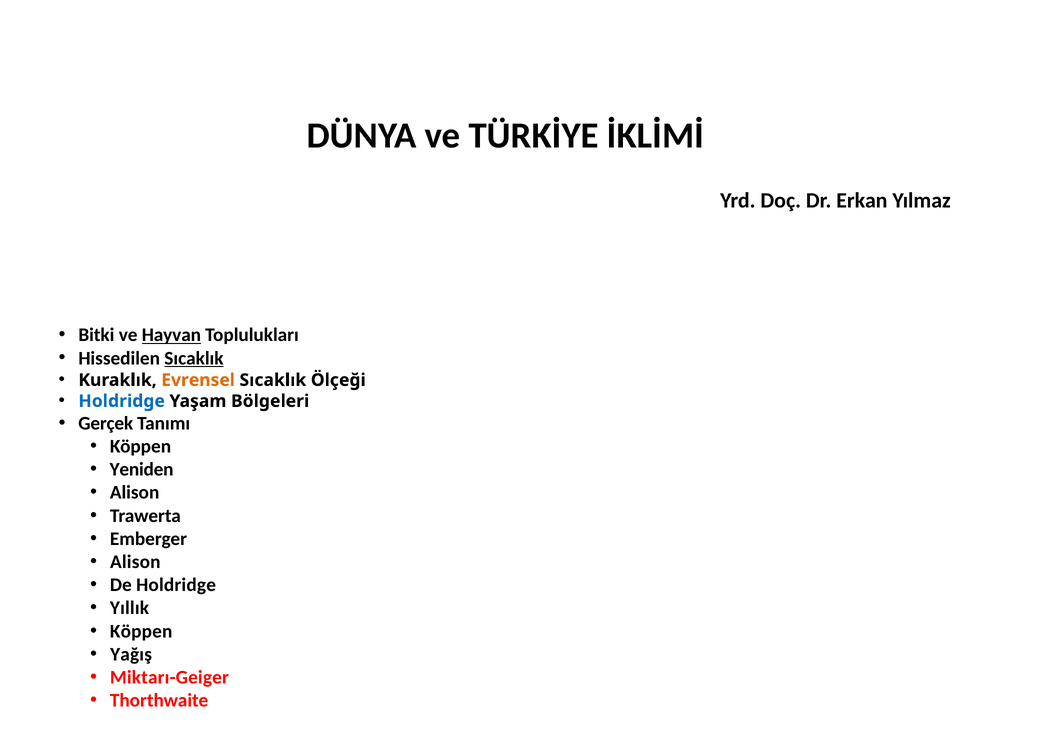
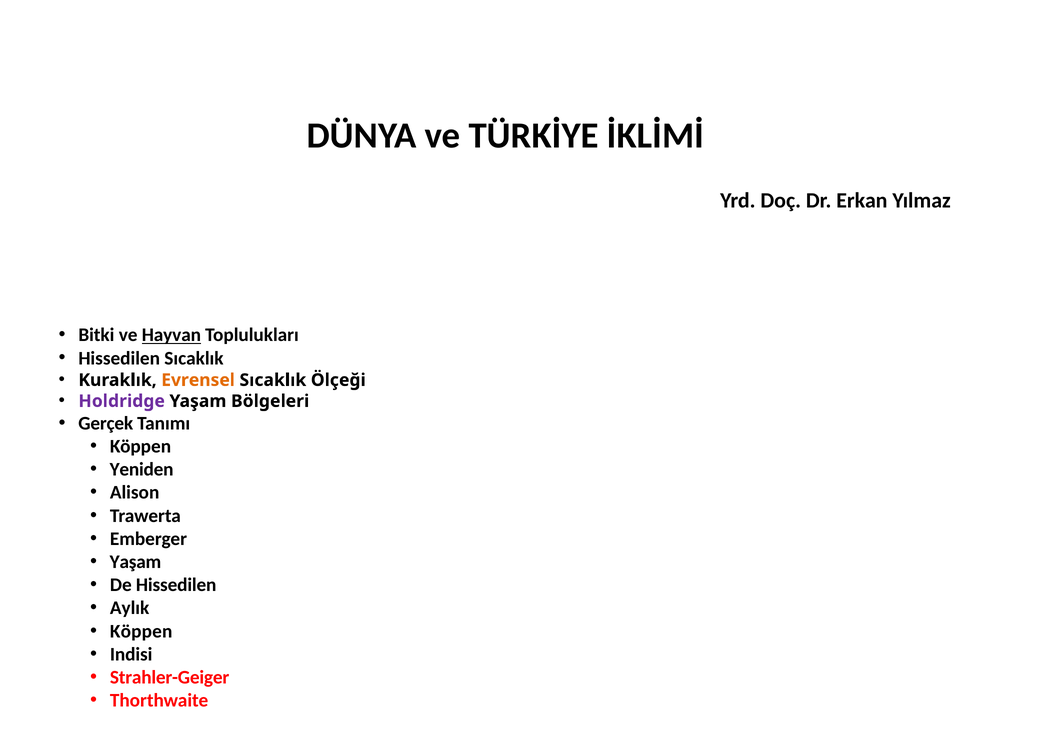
Sıcaklık at (194, 358) underline: present -> none
Holdridge at (122, 401) colour: blue -> purple
Alison at (135, 562): Alison -> Yaşam
De Holdridge: Holdridge -> Hissedilen
Yıllık: Yıllık -> Aylık
Yağış: Yağış -> Indisi
Miktarı-Geiger: Miktarı-Geiger -> Strahler-Geiger
